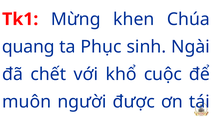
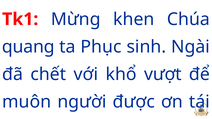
cuộc: cuộc -> vượt
